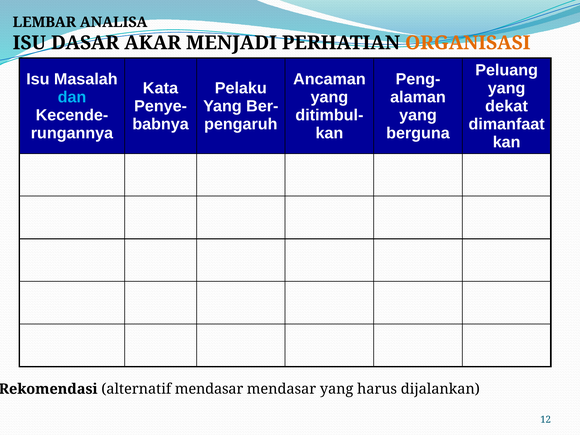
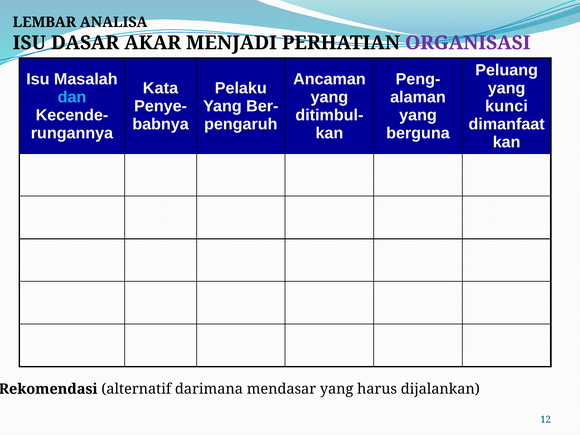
ORGANISASI colour: orange -> purple
dekat: dekat -> kunci
alternatif mendasar: mendasar -> darimana
